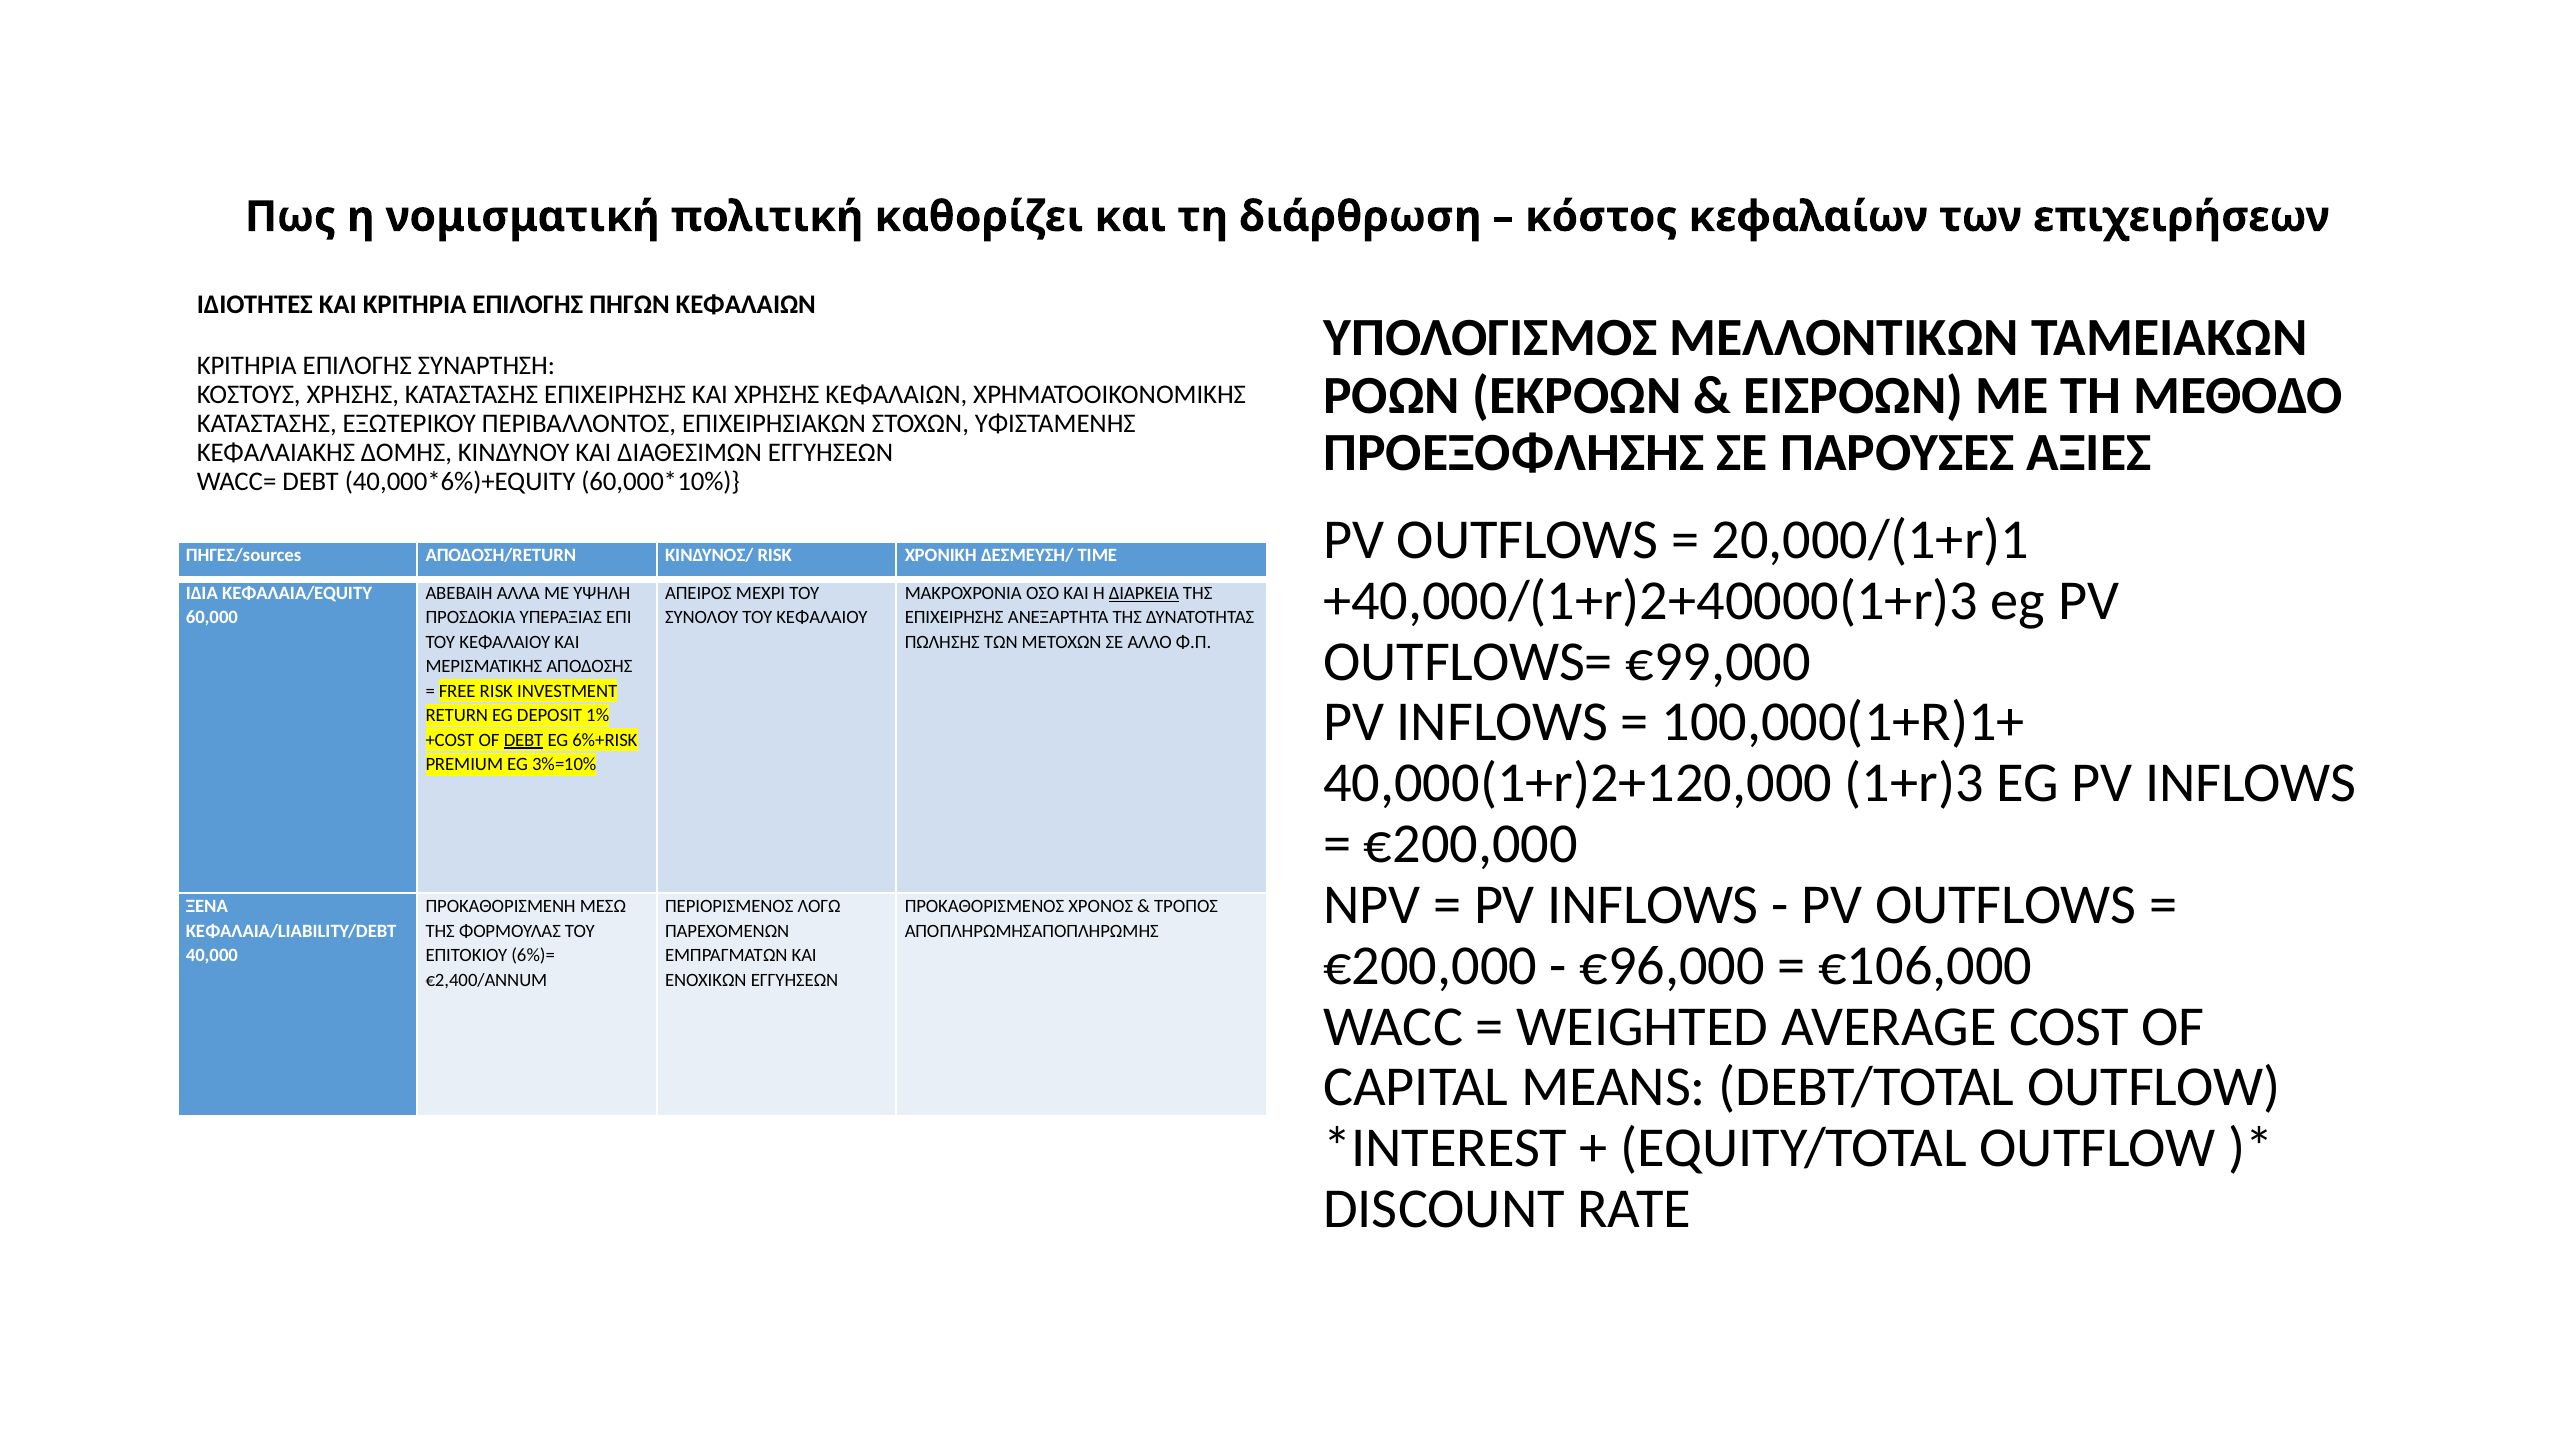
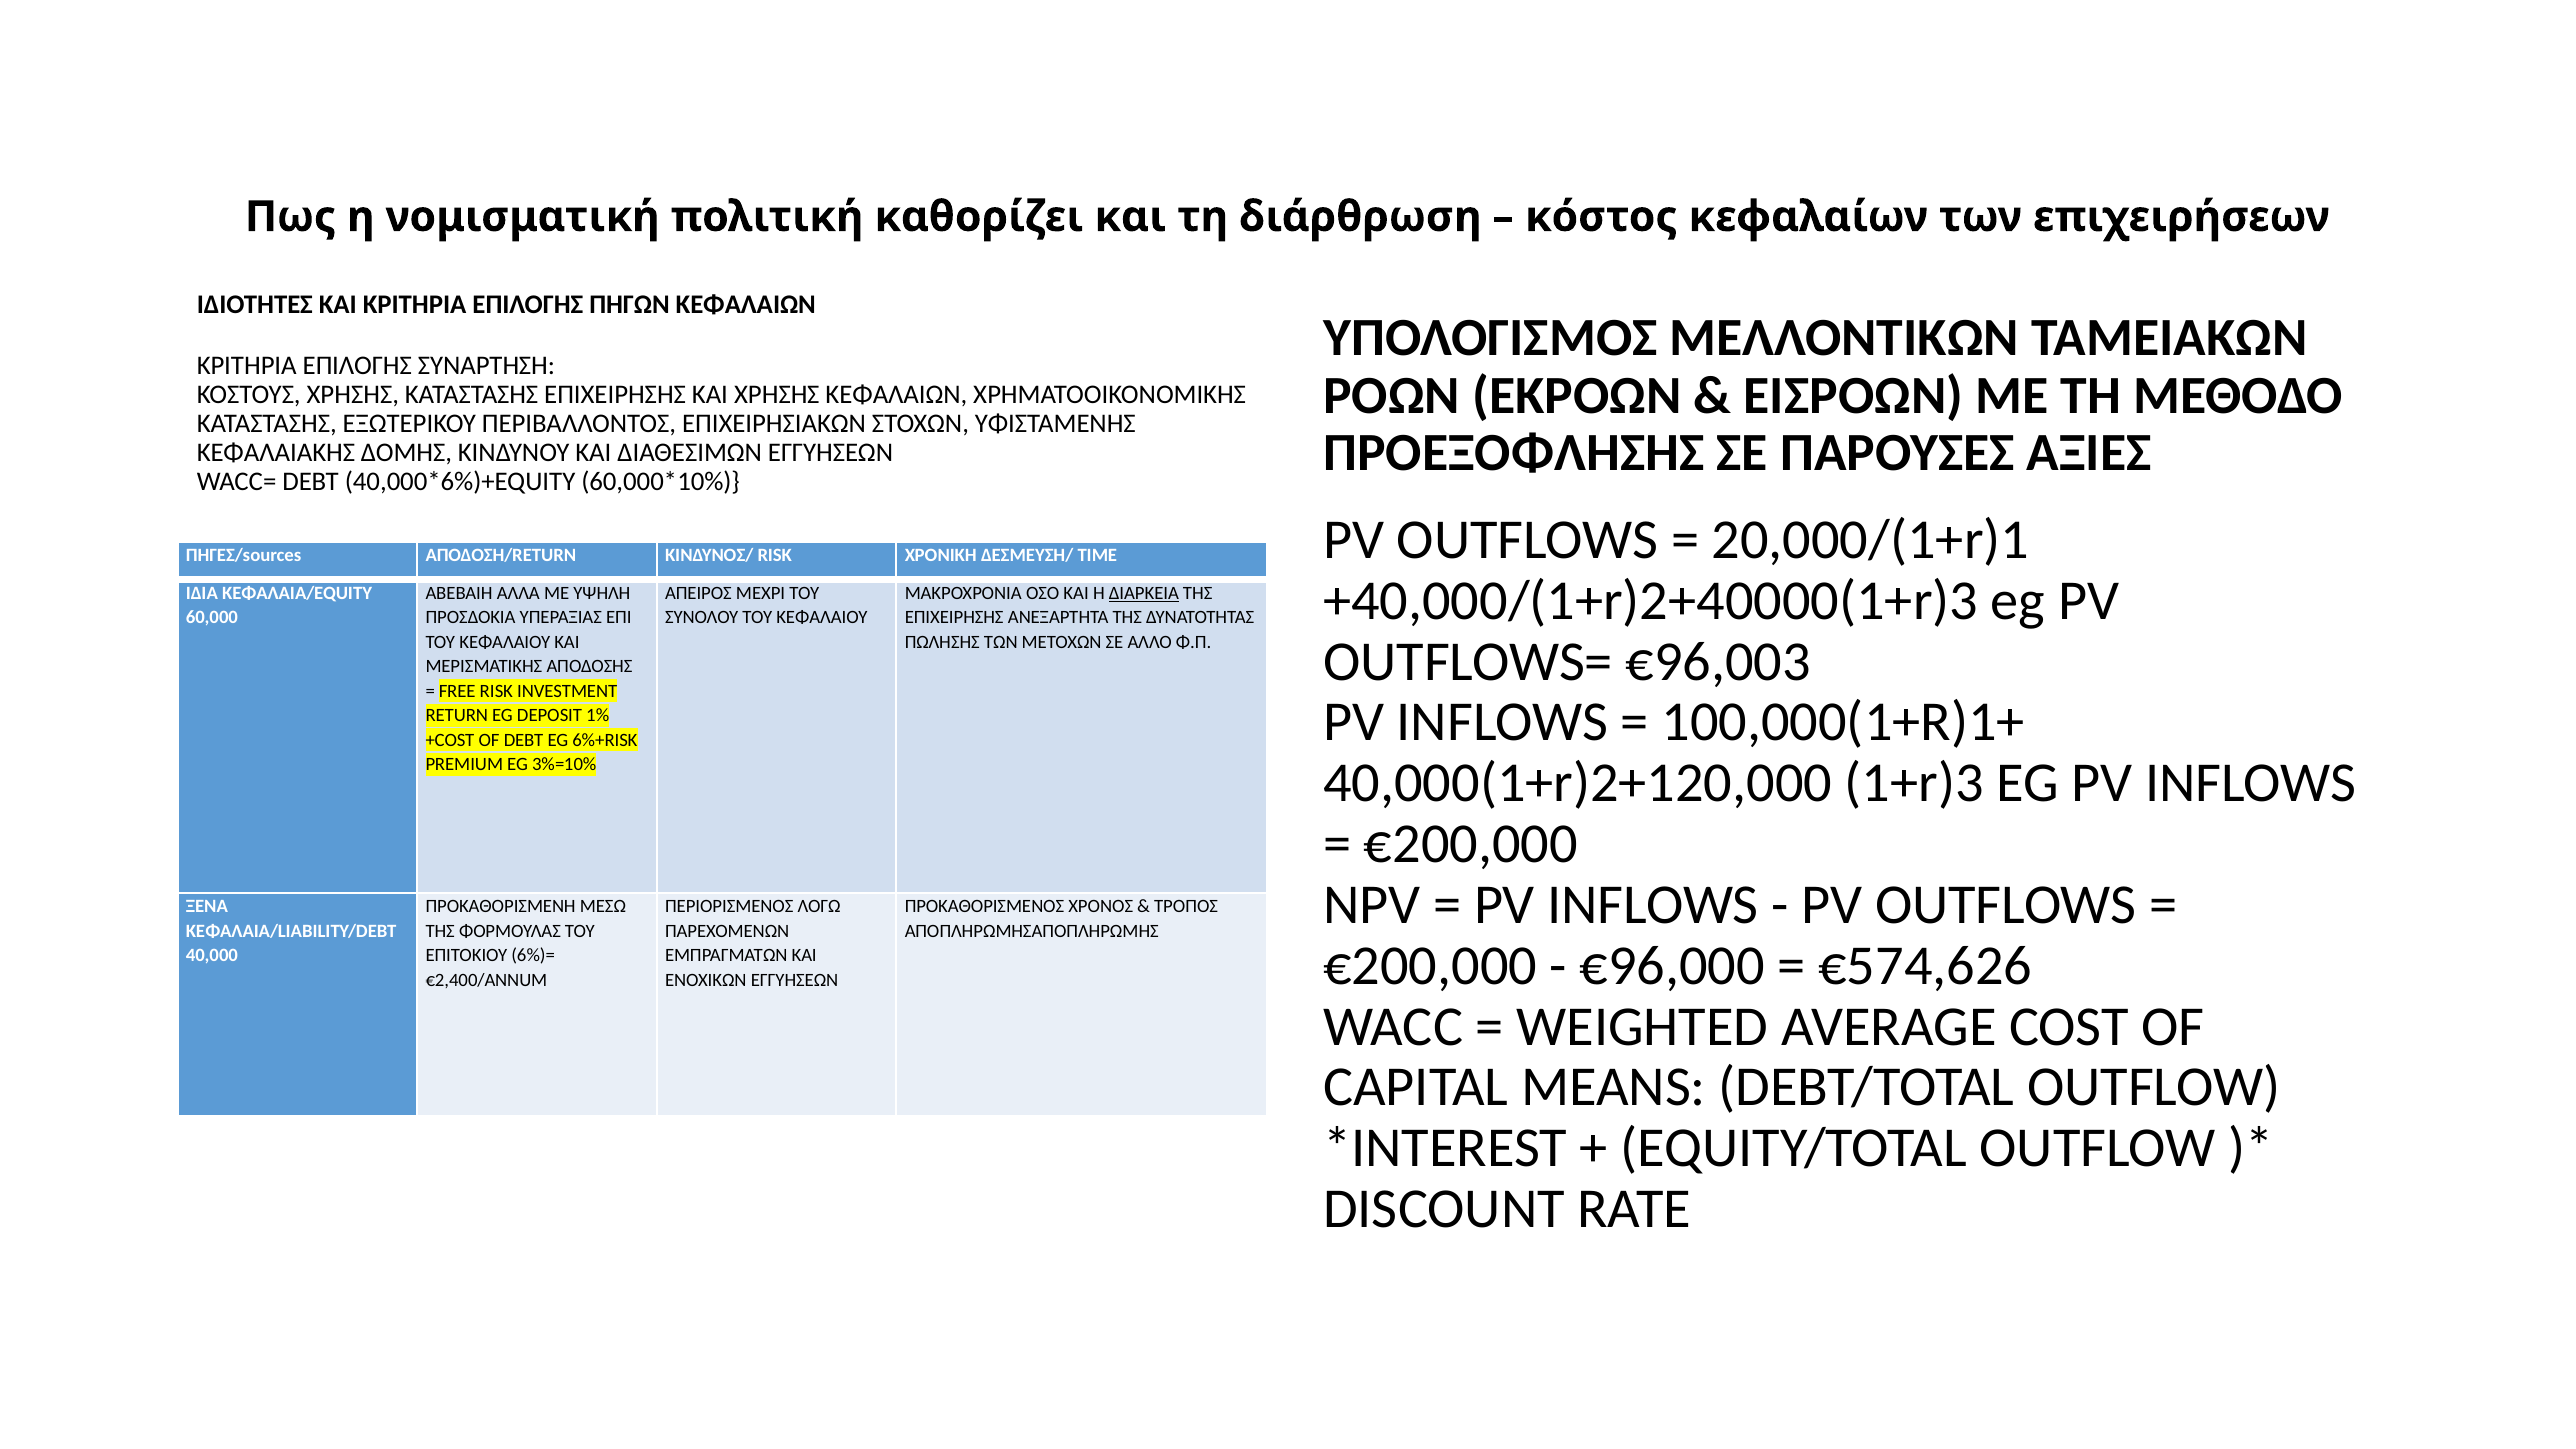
€99,000: €99,000 -> €96,003
DEBT at (524, 740) underline: present -> none
€106,000: €106,000 -> €574,626
